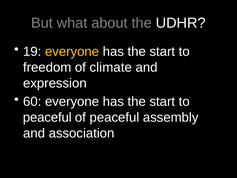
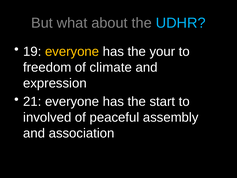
UDHR colour: white -> light blue
start at (162, 51): start -> your
60: 60 -> 21
peaceful at (47, 117): peaceful -> involved
